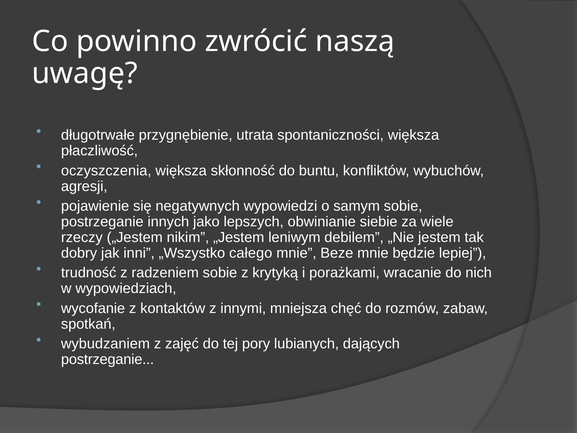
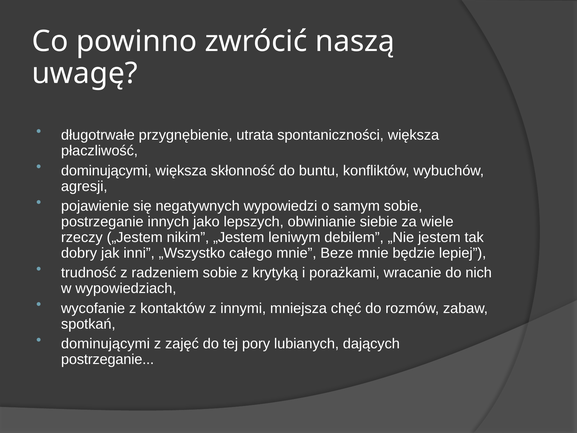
oczyszczenia at (106, 171): oczyszczenia -> dominującymi
wybudzaniem at (105, 344): wybudzaniem -> dominującymi
